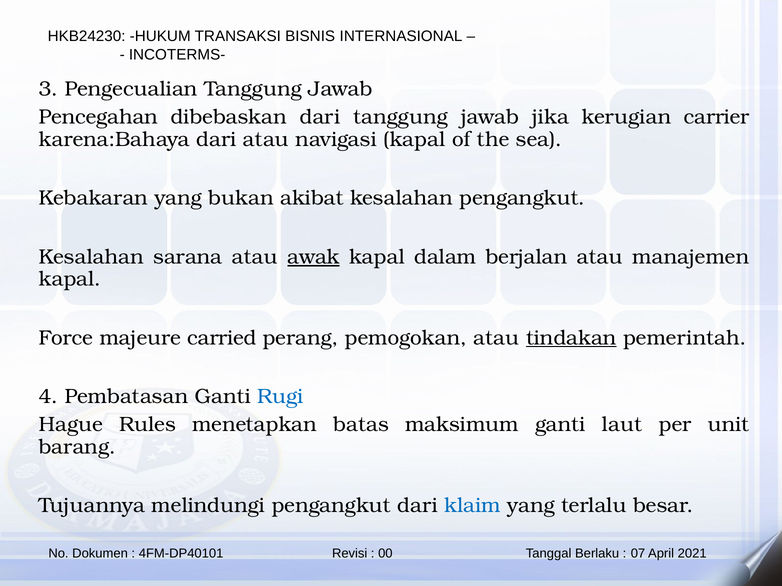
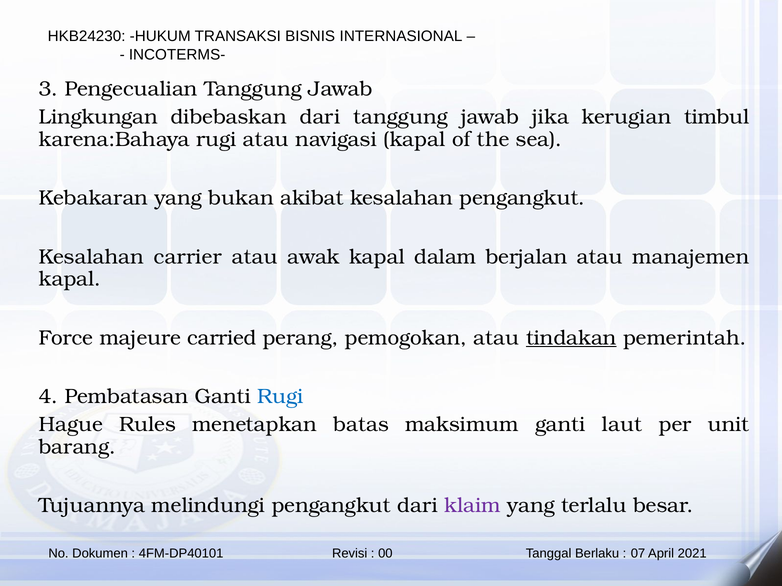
Pencegahan: Pencegahan -> Lingkungan
carrier: carrier -> timbul
karena:Bahaya dari: dari -> rugi
sarana: sarana -> carrier
awak underline: present -> none
klaim colour: blue -> purple
